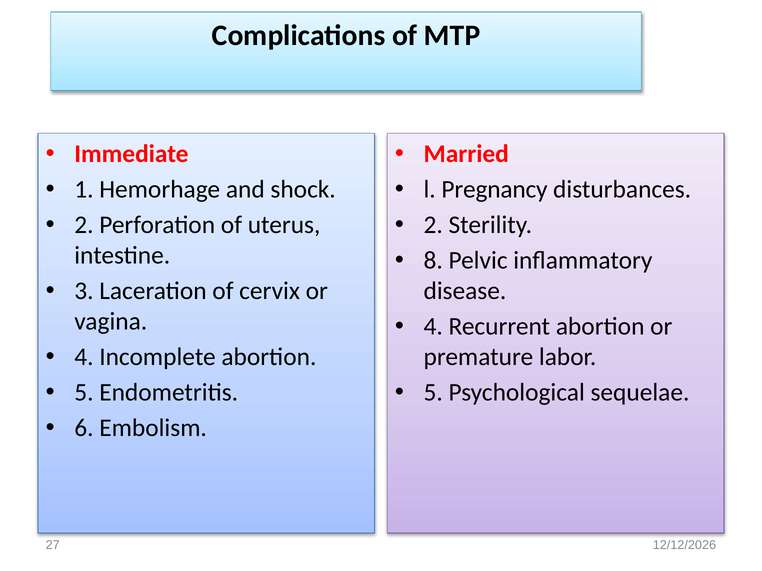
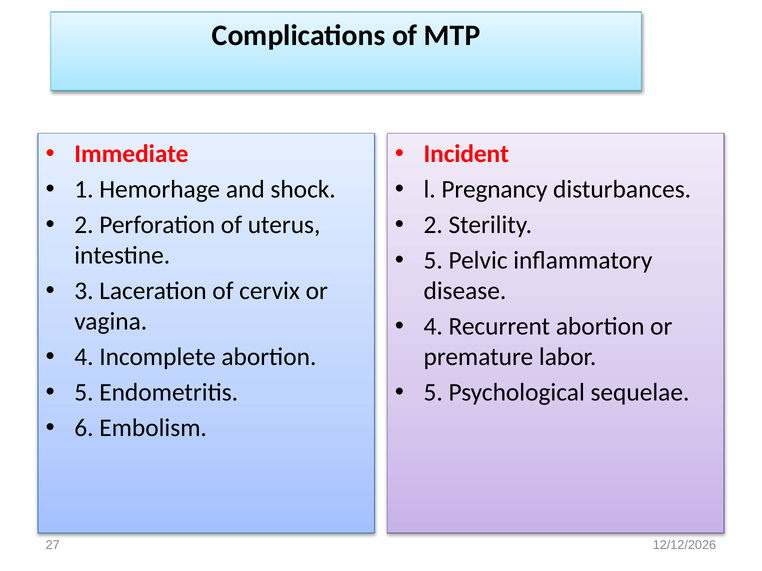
Married: Married -> Incident
8 at (433, 261): 8 -> 5
